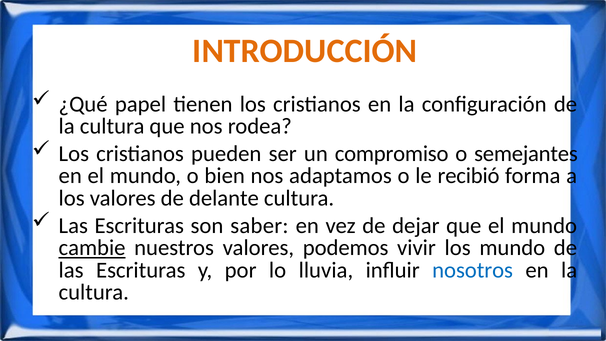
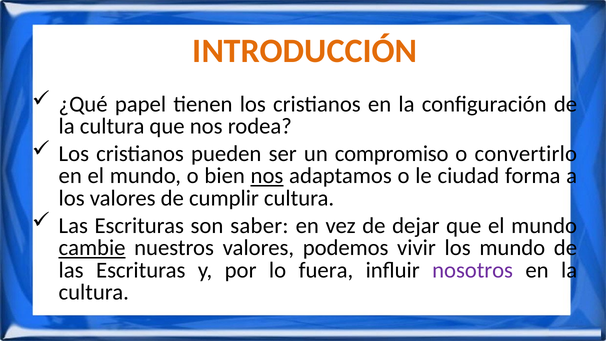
semejantes: semejantes -> convertirlo
nos at (267, 176) underline: none -> present
recibió: recibió -> ciudad
delante: delante -> cumplir
lluvia: lluvia -> fuera
nosotros colour: blue -> purple
